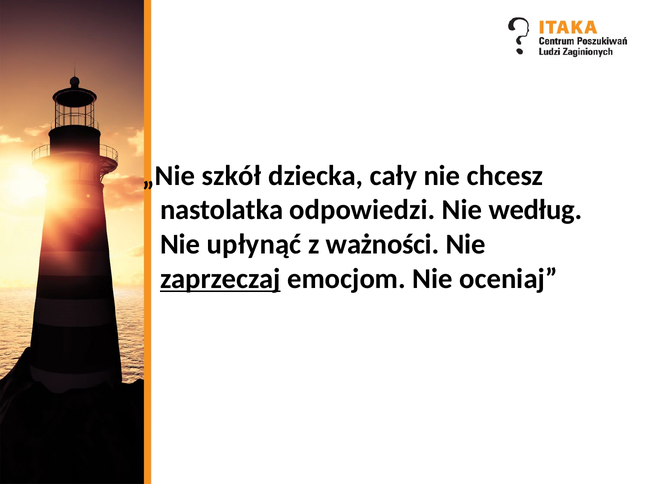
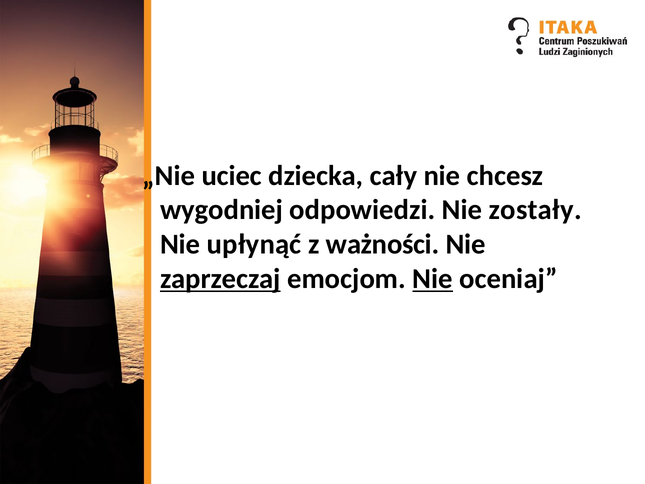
szkół: szkół -> uciec
nastolatka: nastolatka -> wygodniej
według: według -> zostały
Nie at (433, 279) underline: none -> present
